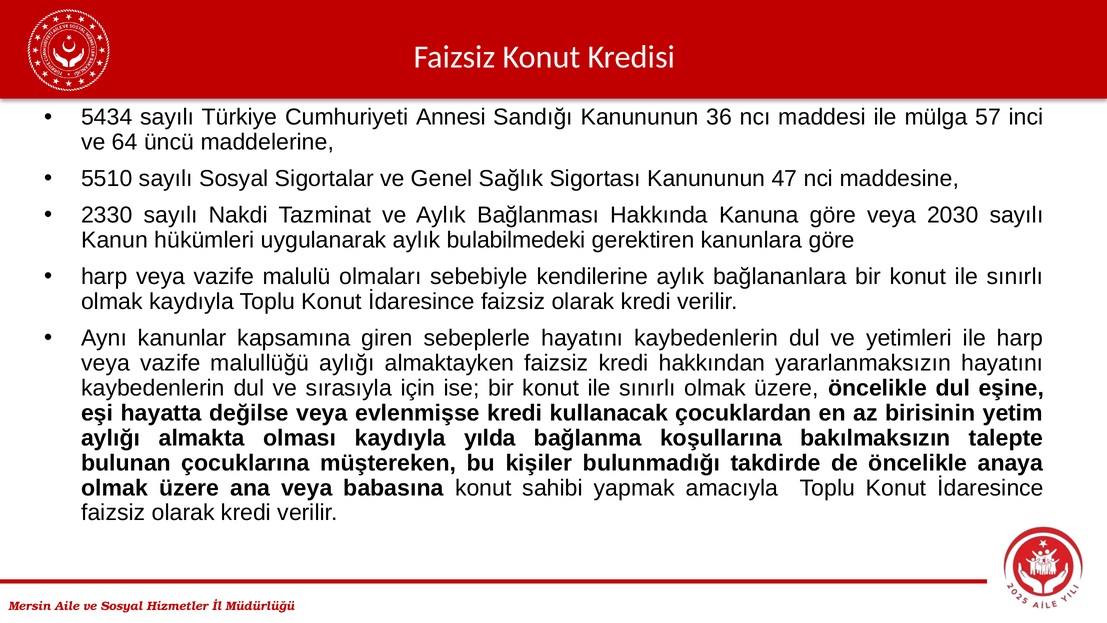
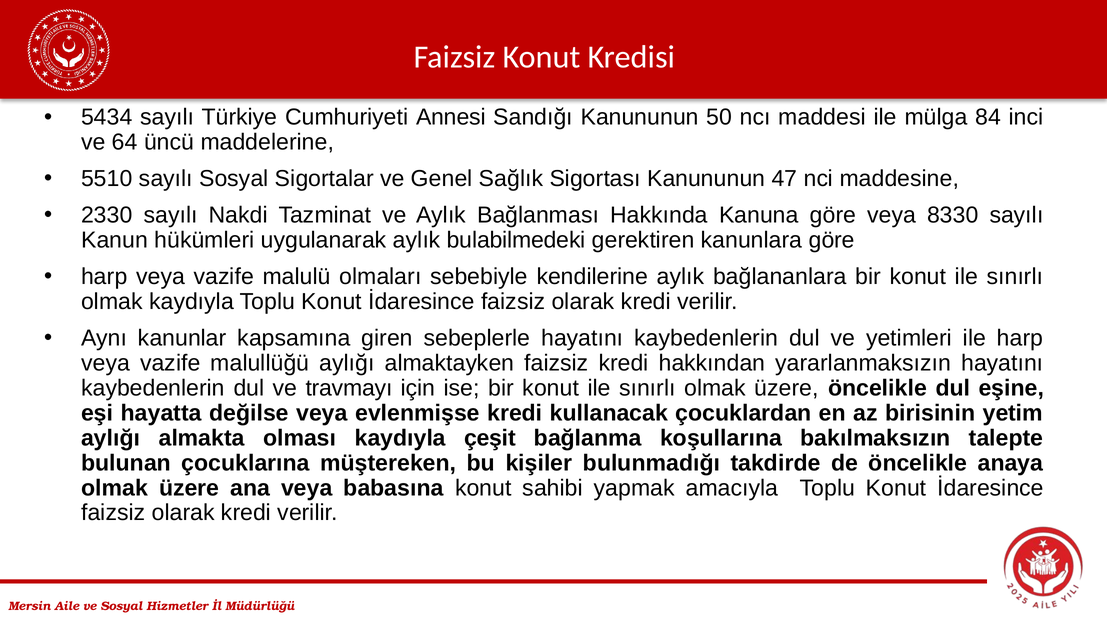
36: 36 -> 50
57: 57 -> 84
2030: 2030 -> 8330
sırasıyla: sırasıyla -> travmayı
yılda: yılda -> çeşit
